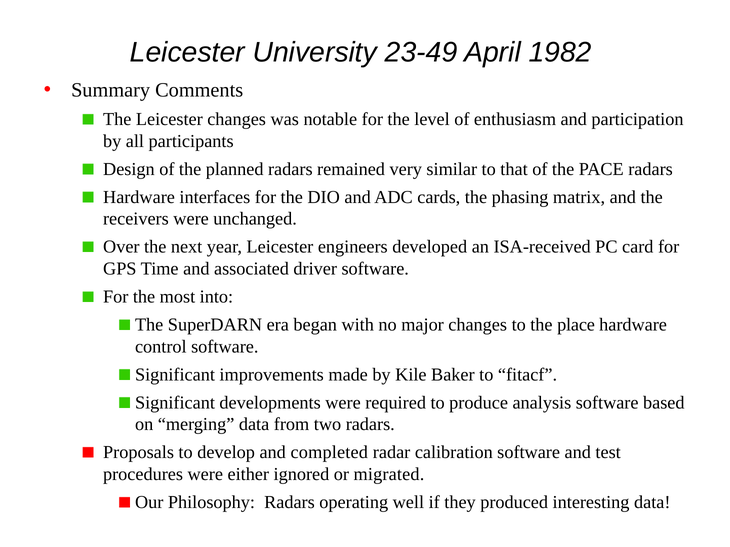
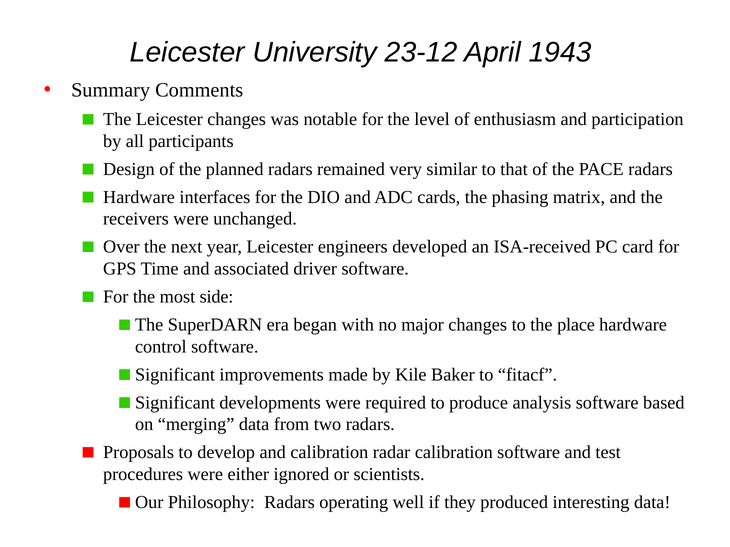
23-49: 23-49 -> 23-12
1982: 1982 -> 1943
into: into -> side
and completed: completed -> calibration
migrated: migrated -> scientists
